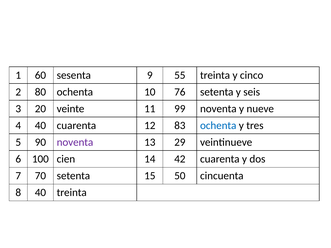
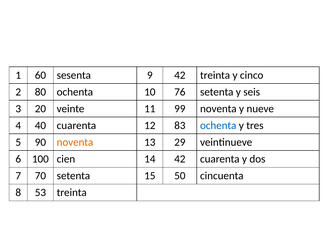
9 55: 55 -> 42
noventa at (75, 142) colour: purple -> orange
8 40: 40 -> 53
